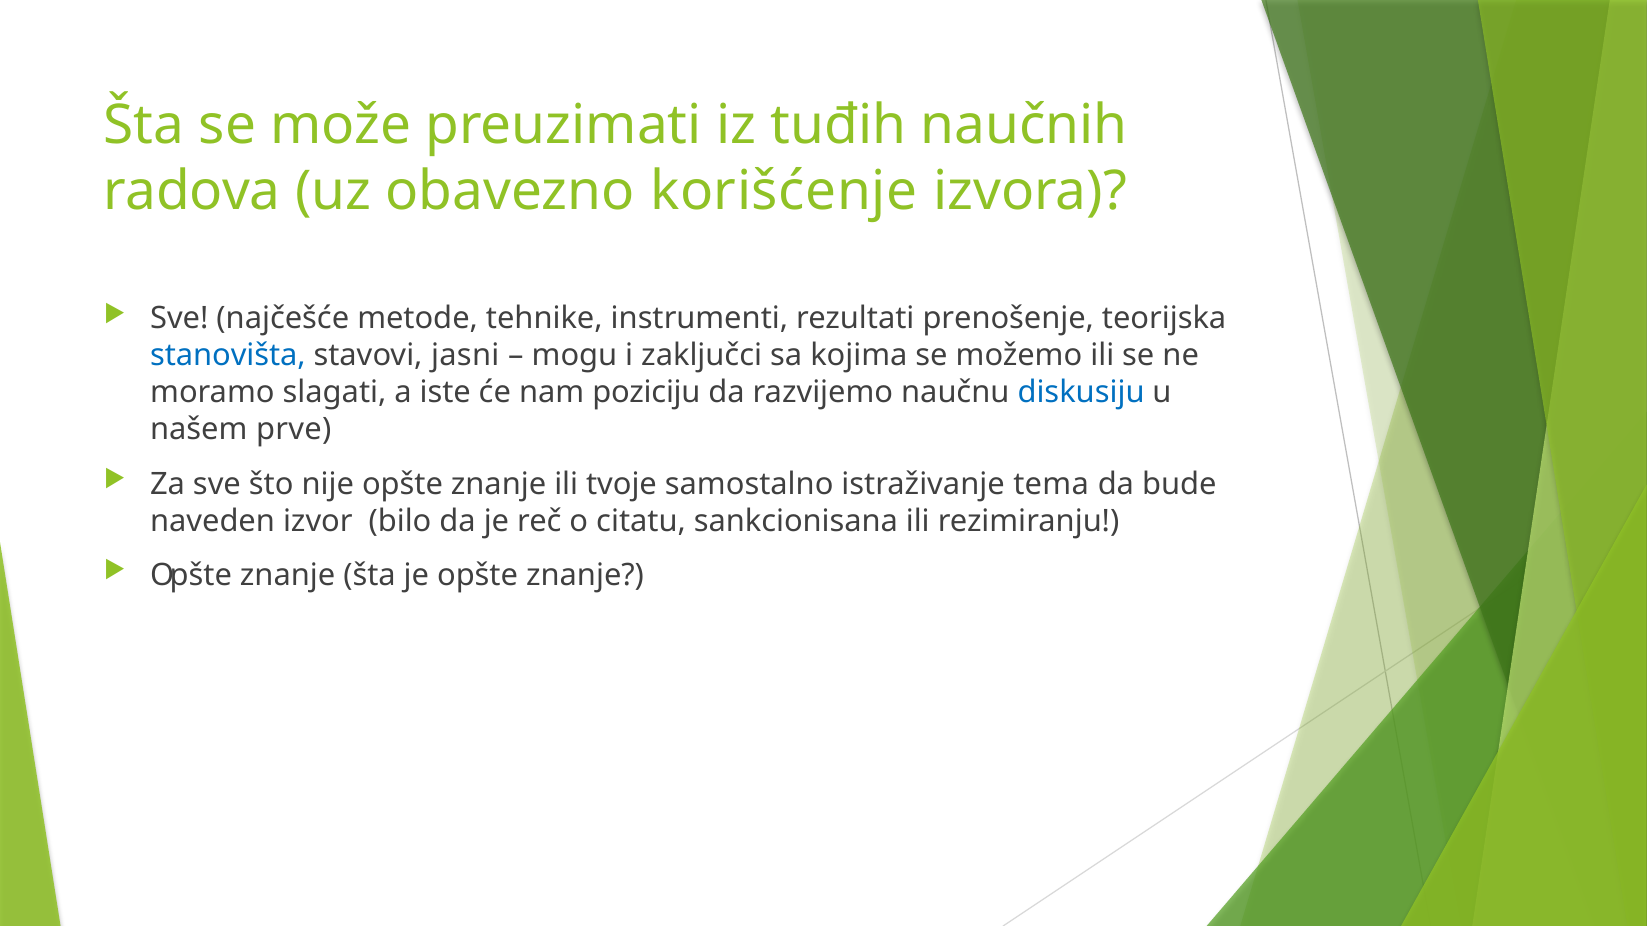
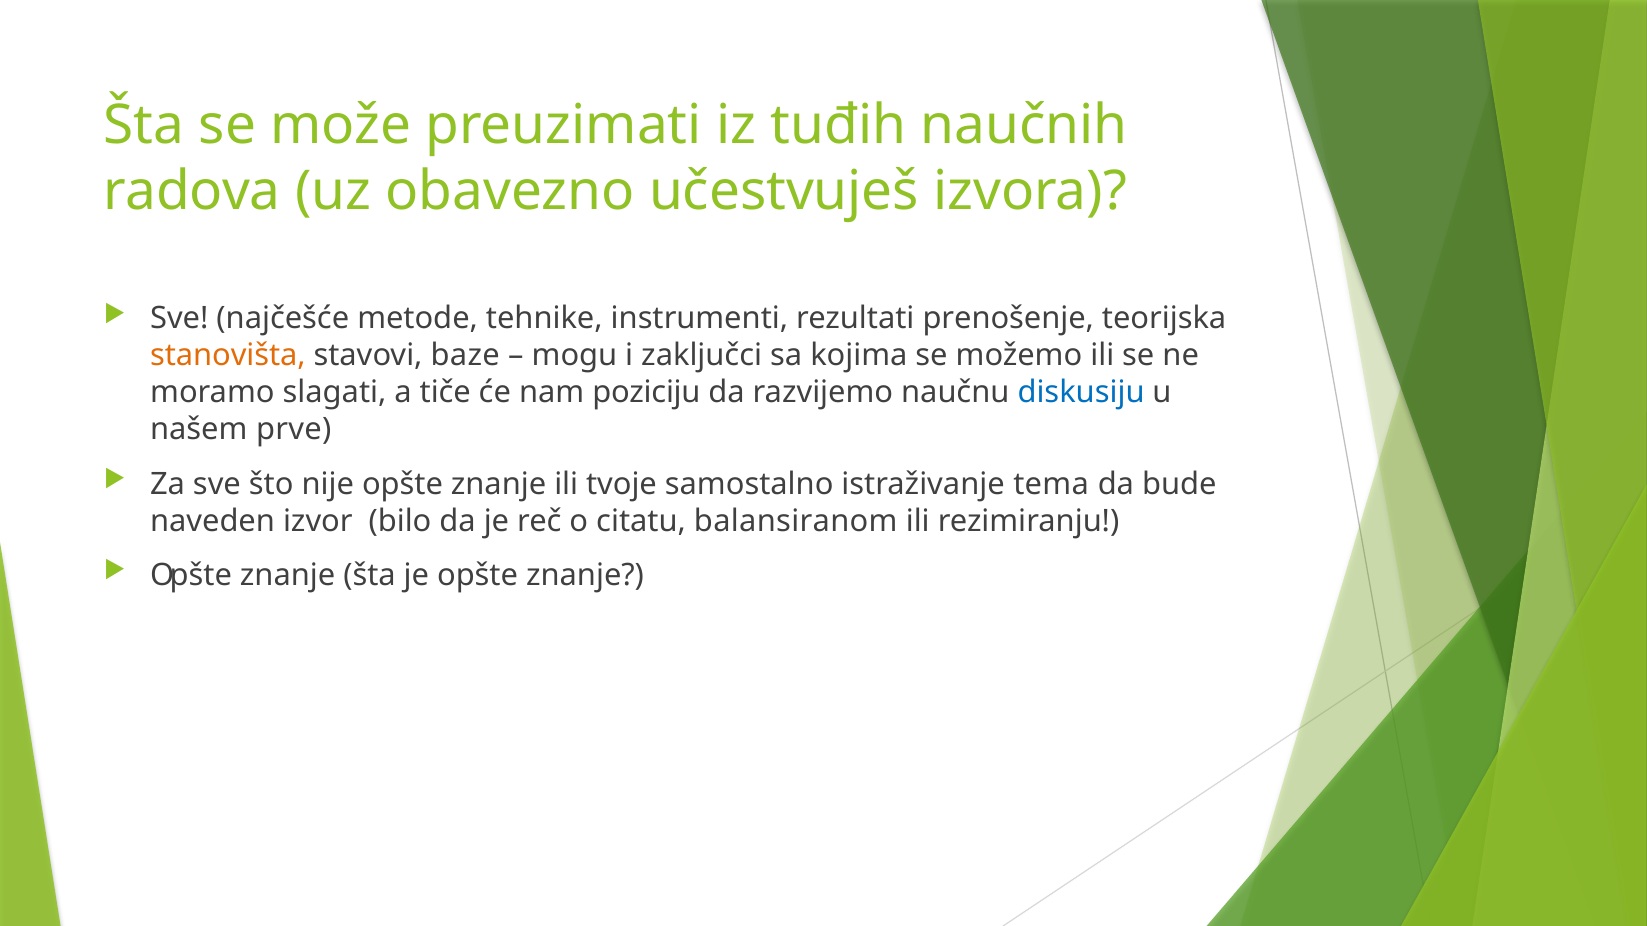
korišćenje: korišćenje -> učestvuješ
stanovišta colour: blue -> orange
jasni: jasni -> baze
iste: iste -> tiče
sankcionisana: sankcionisana -> balansiranom
